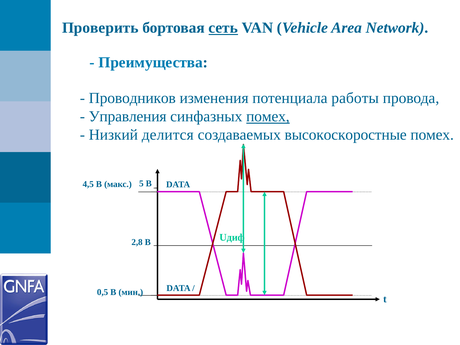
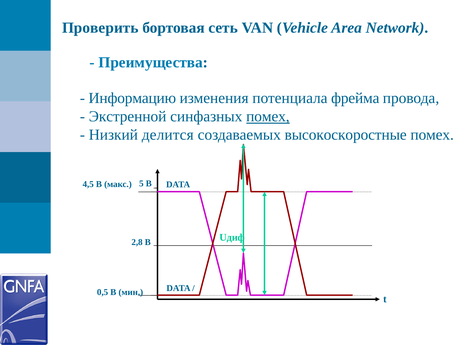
сеть underline: present -> none
Проводников: Проводников -> Информацию
работы: работы -> фрейма
Управления: Управления -> Экстренной
